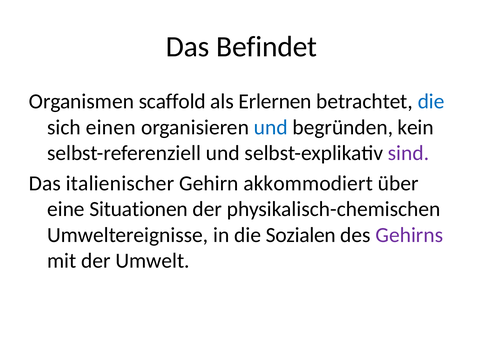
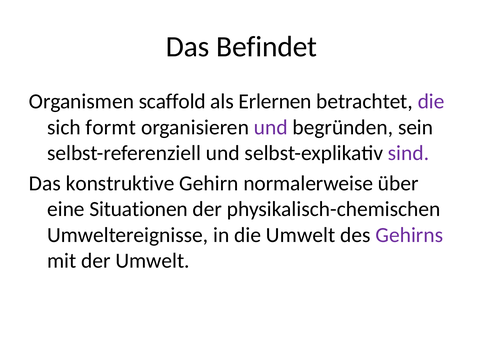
die at (431, 101) colour: blue -> purple
einen: einen -> formt
und at (271, 127) colour: blue -> purple
kein: kein -> sein
italienischer: italienischer -> konstruktive
akkommodiert: akkommodiert -> normalerweise
die Sozialen: Sozialen -> Umwelt
